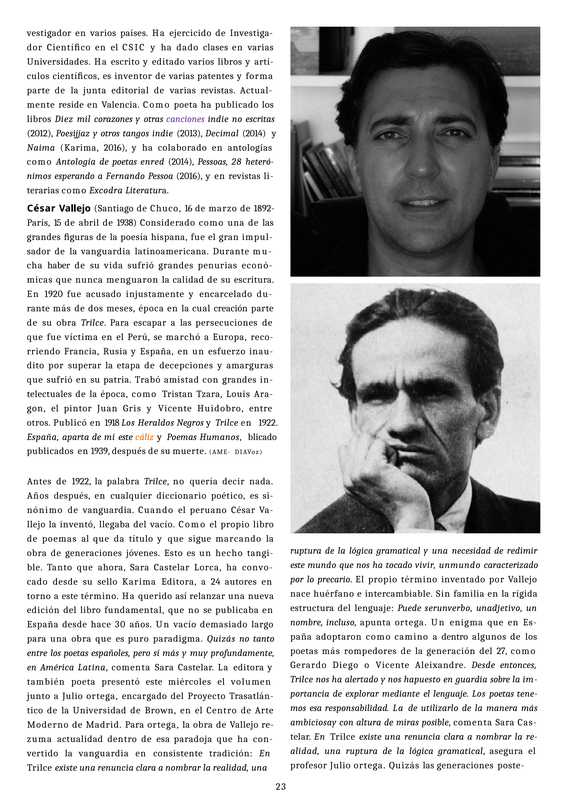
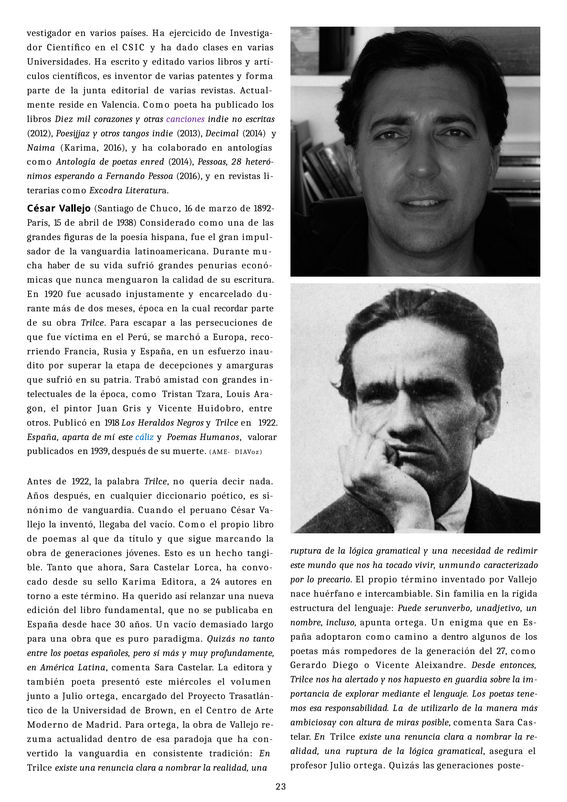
creación: creación -> recordar
cáliz colour: orange -> blue
blicado: blicado -> valorar
